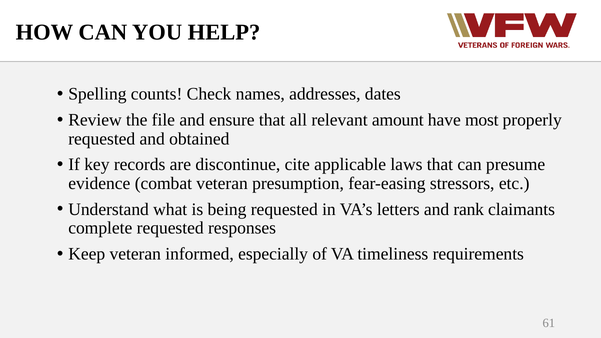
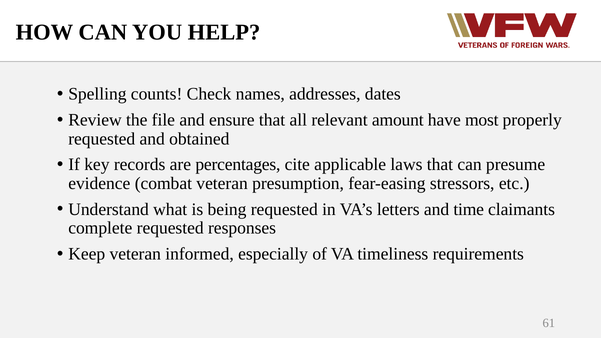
discontinue: discontinue -> percentages
rank: rank -> time
